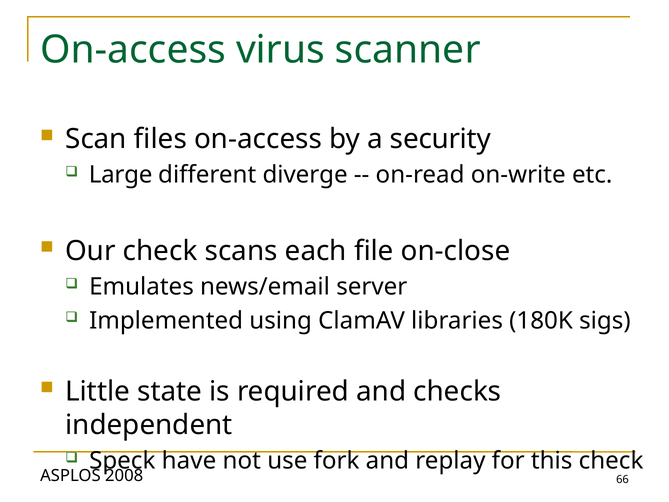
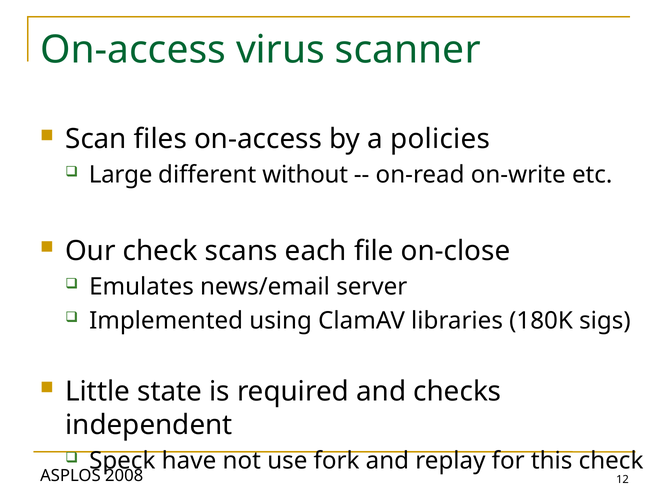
security: security -> policies
diverge: diverge -> without
66: 66 -> 12
